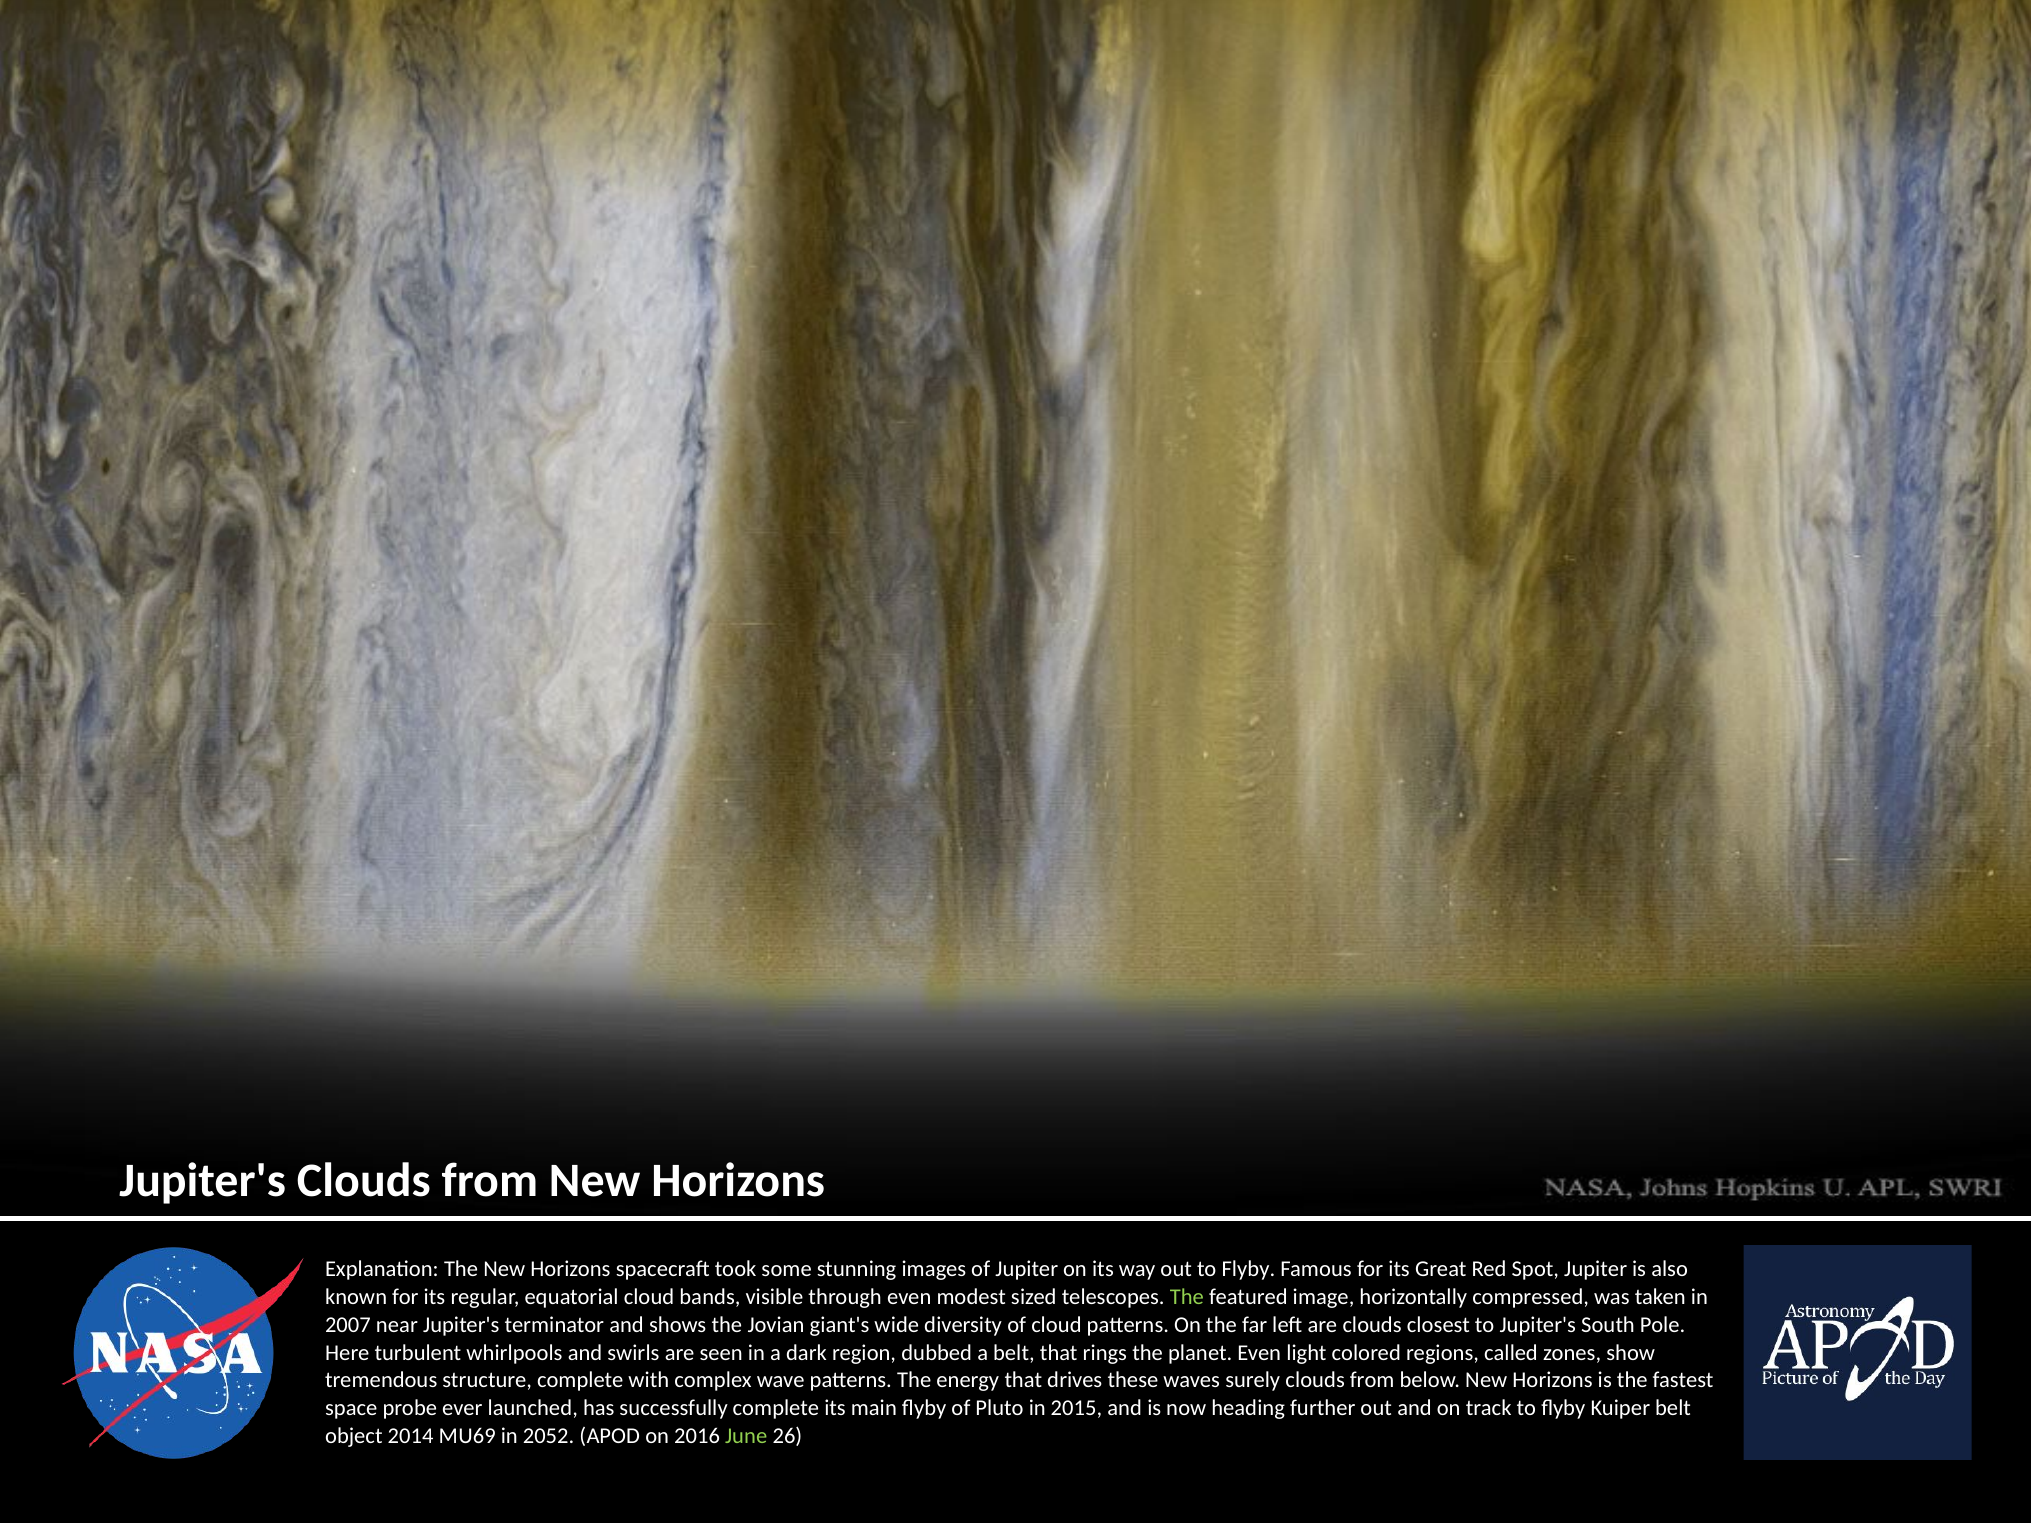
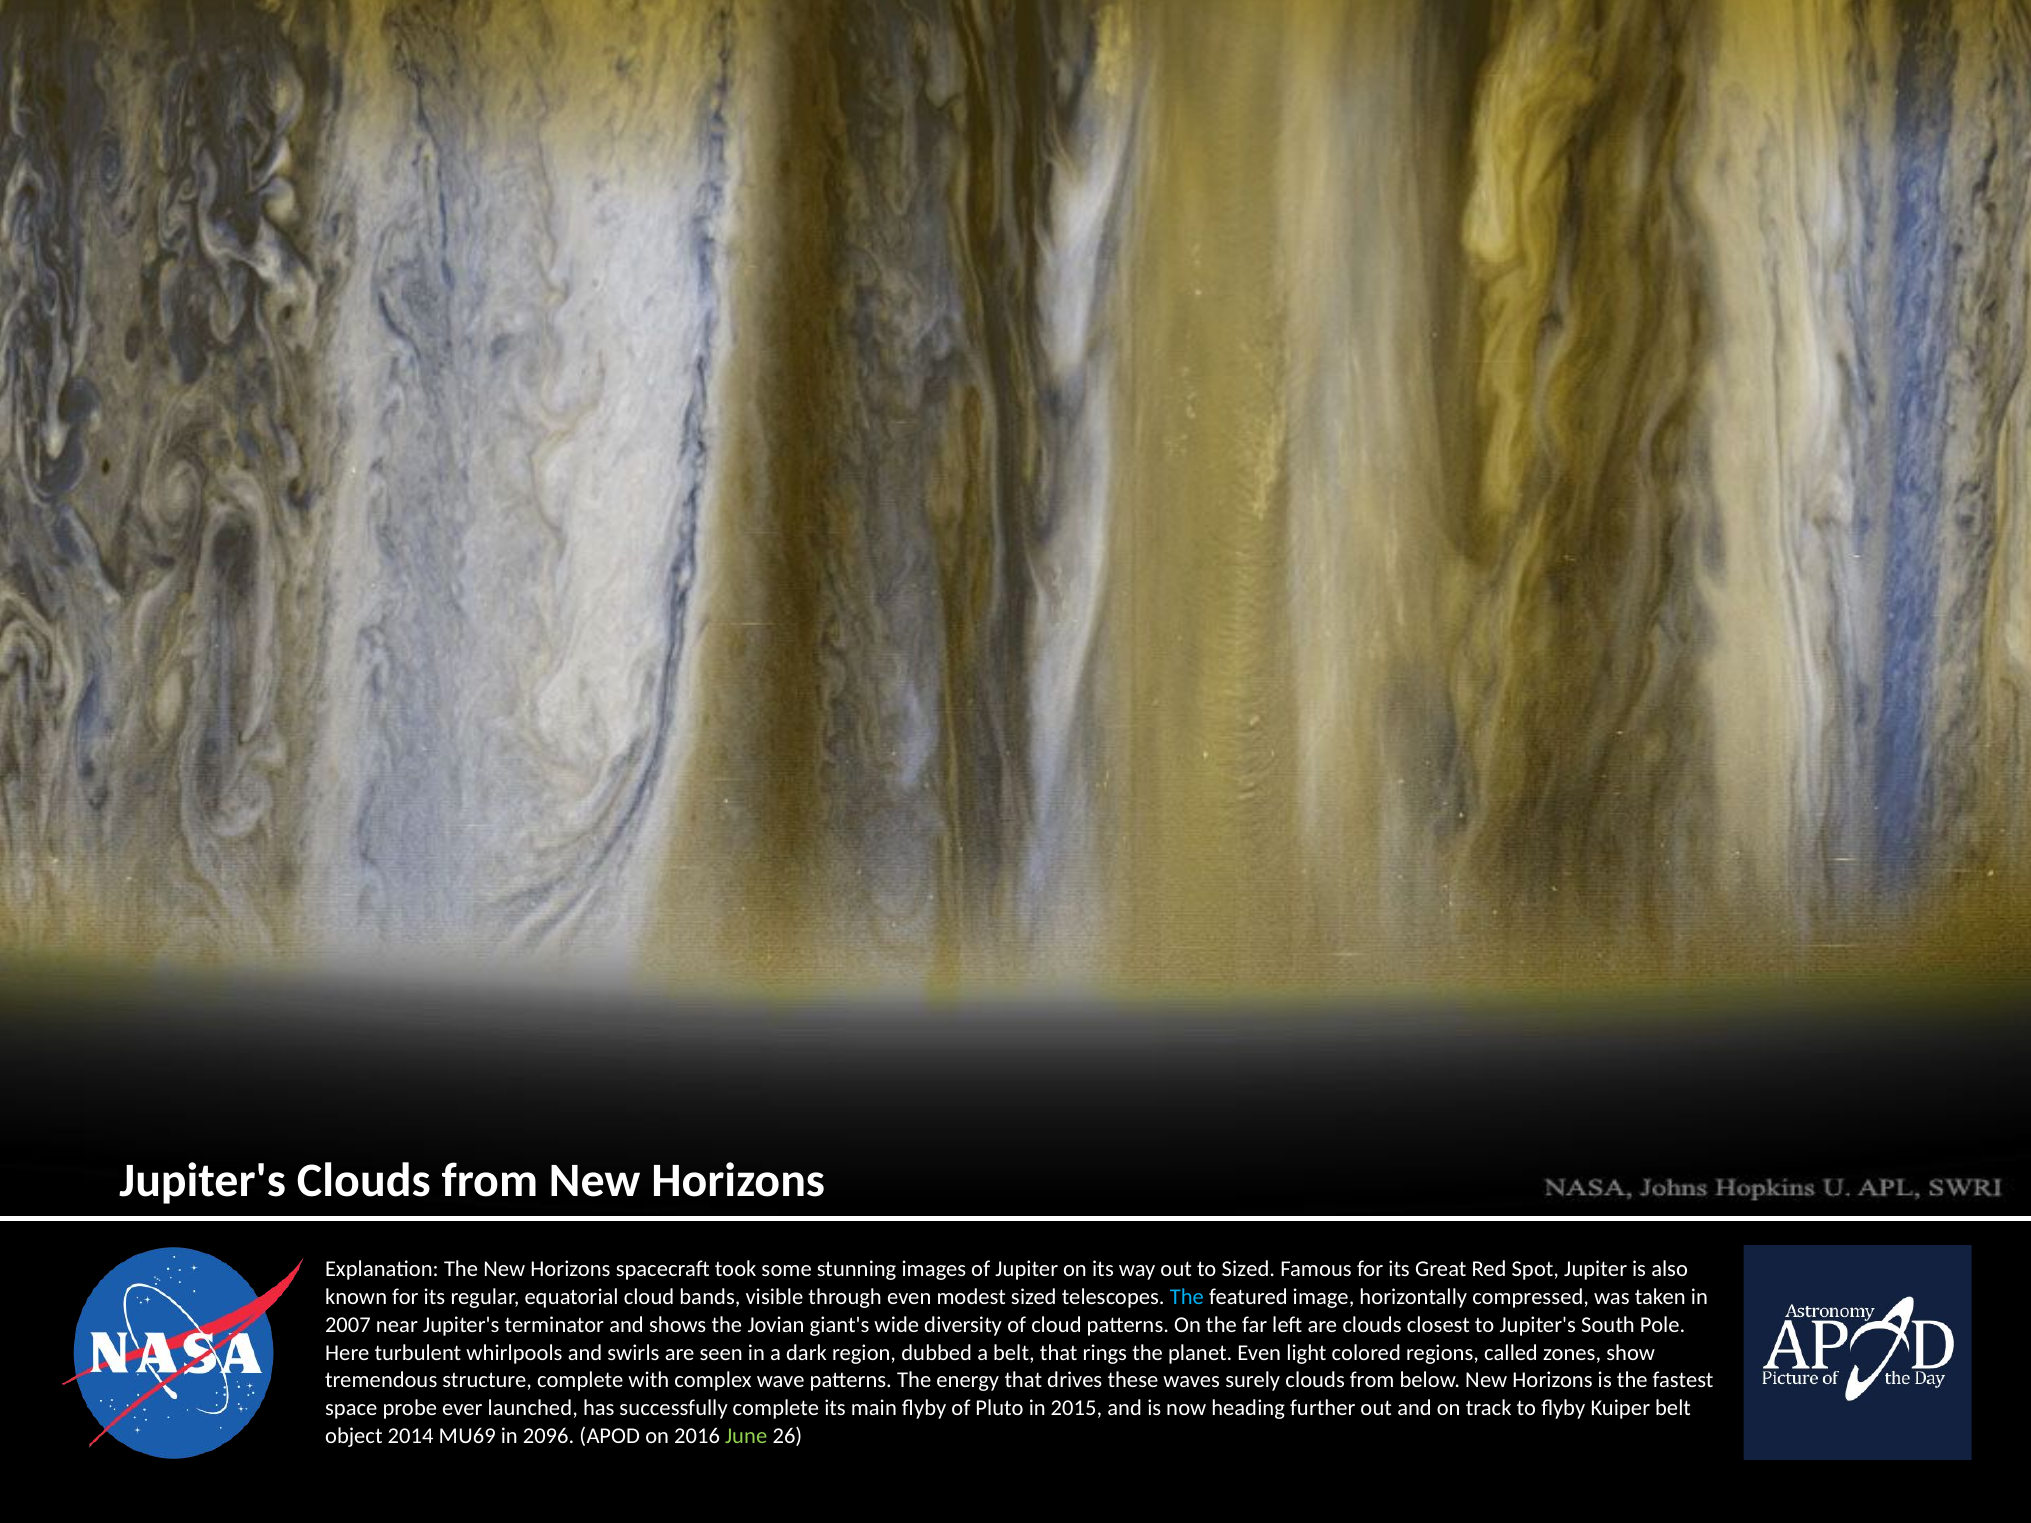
out to Flyby: Flyby -> Sized
The at (1187, 1297) colour: light green -> light blue
2052: 2052 -> 2096
